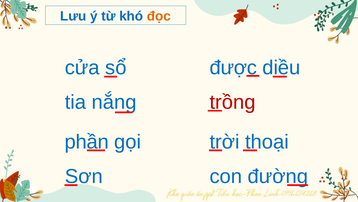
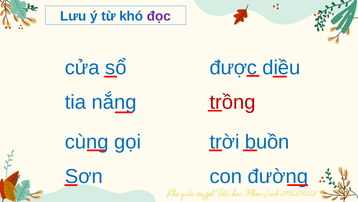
đọc colour: orange -> purple
phần: phần -> cùng
thoại: thoại -> buồn
